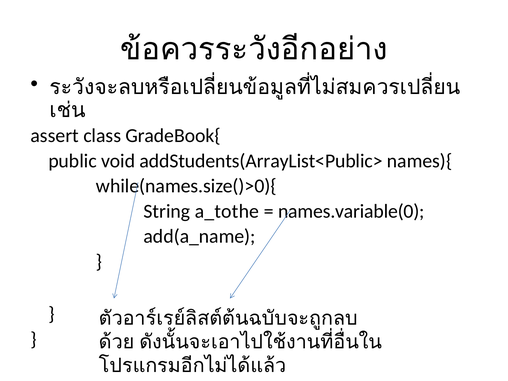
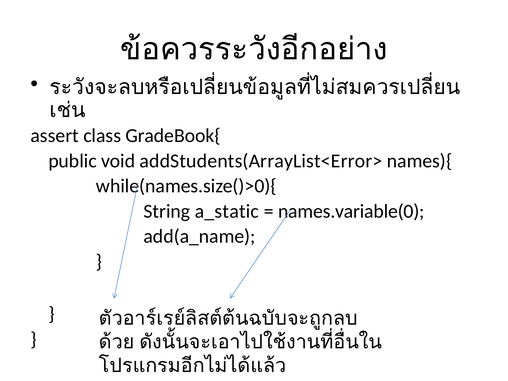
addStudents(ArrayList<Public>: addStudents(ArrayList<Public> -> addStudents(ArrayList<Error>
a_tothe: a_tothe -> a_static
